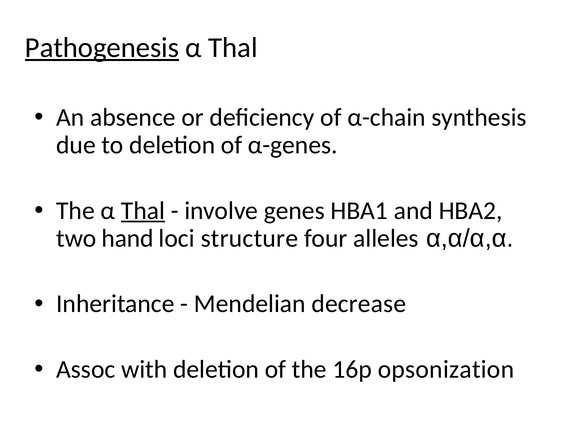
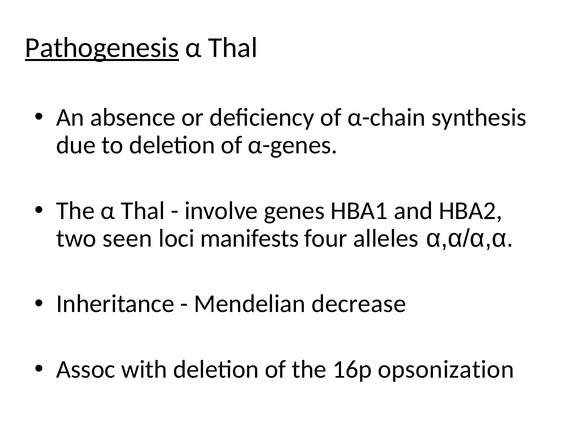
Thal at (143, 211) underline: present -> none
hand: hand -> seen
structure: structure -> manifests
